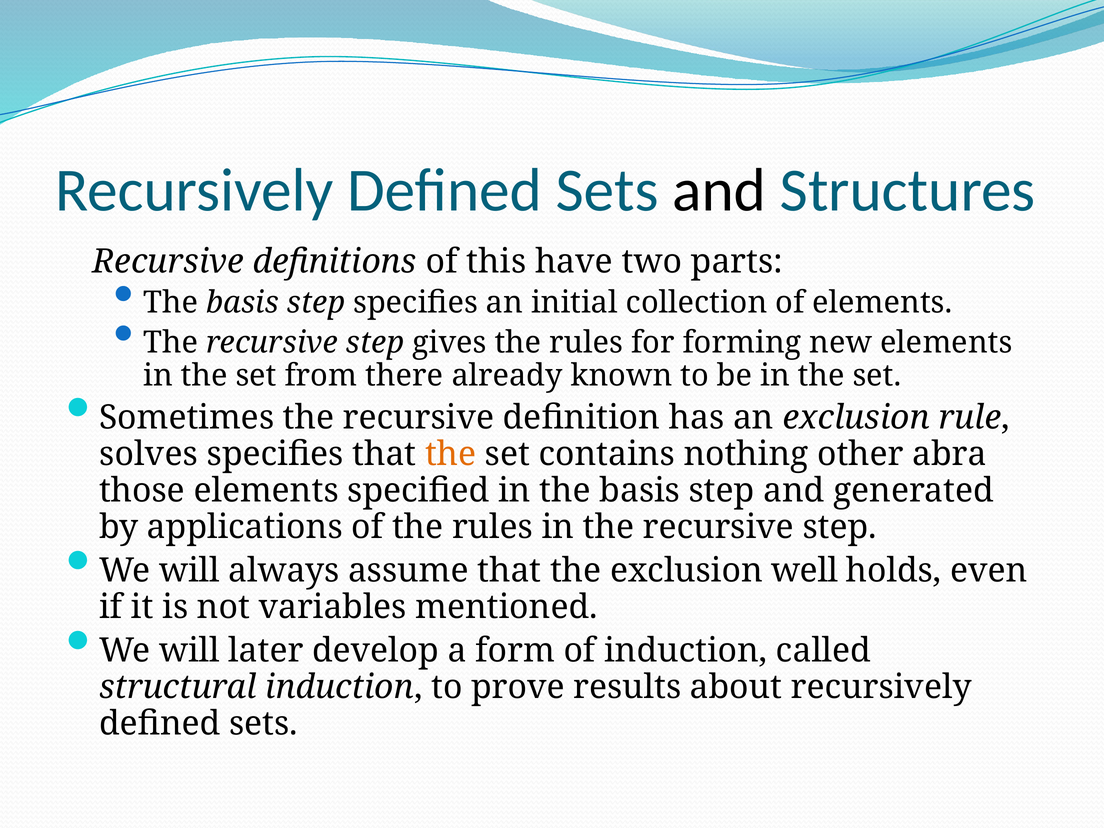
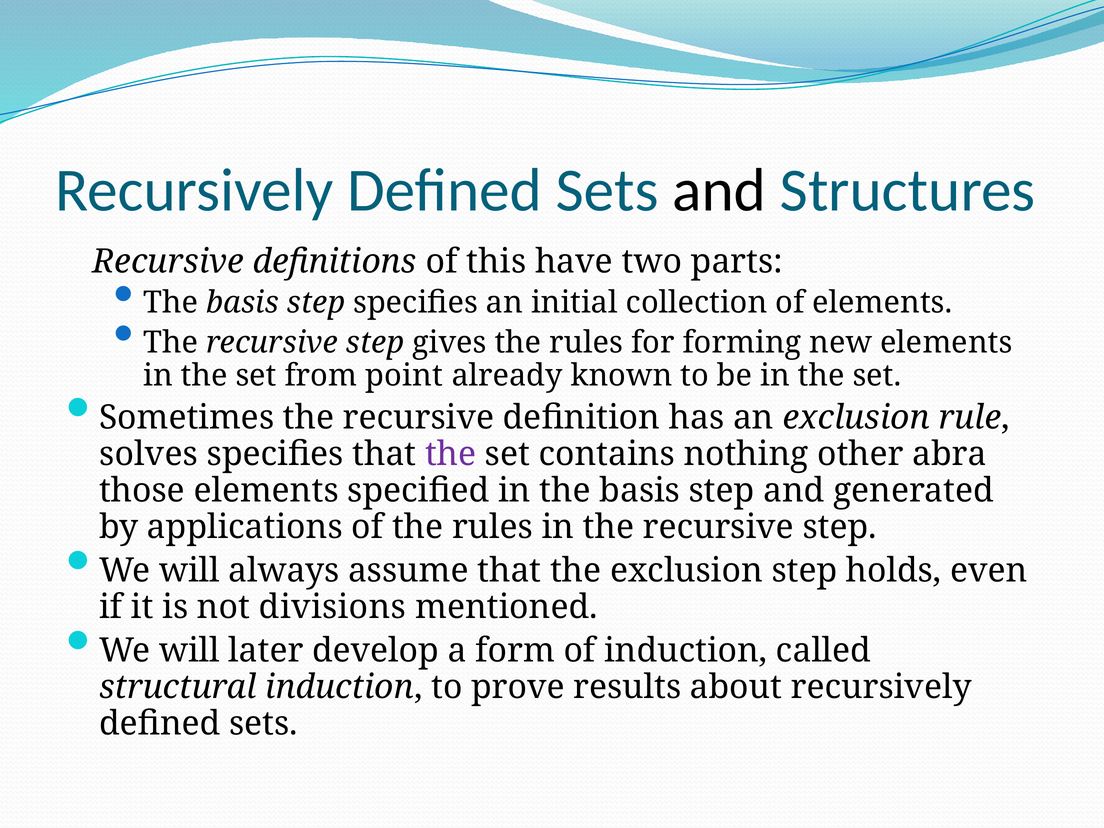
there: there -> point
the at (451, 454) colour: orange -> purple
exclusion well: well -> step
variables: variables -> divisions
